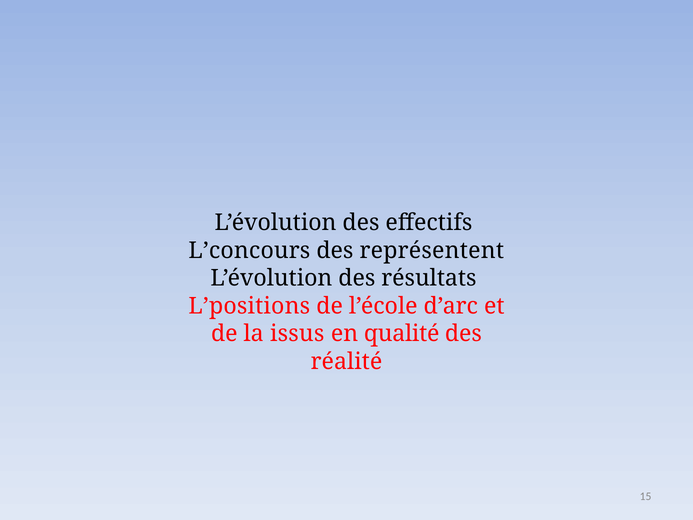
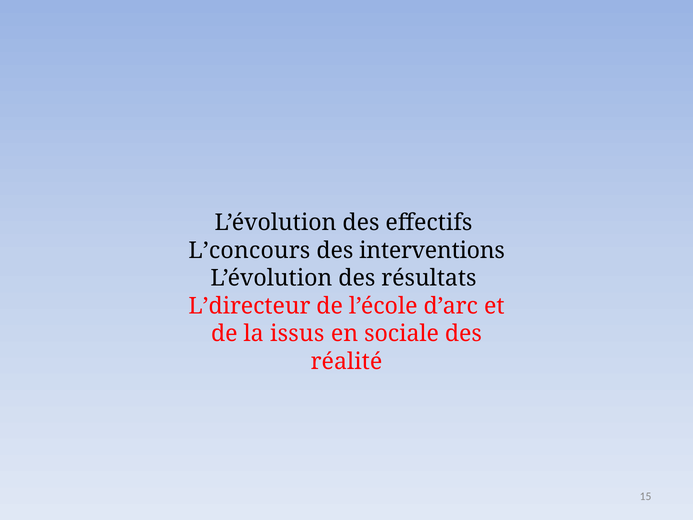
représentent: représentent -> interventions
L’positions: L’positions -> L’directeur
qualité: qualité -> sociale
